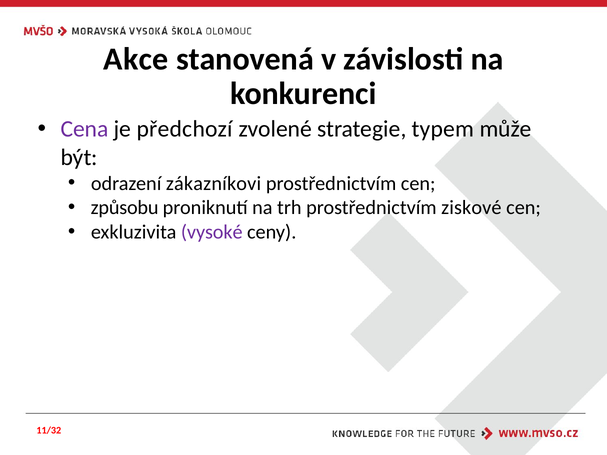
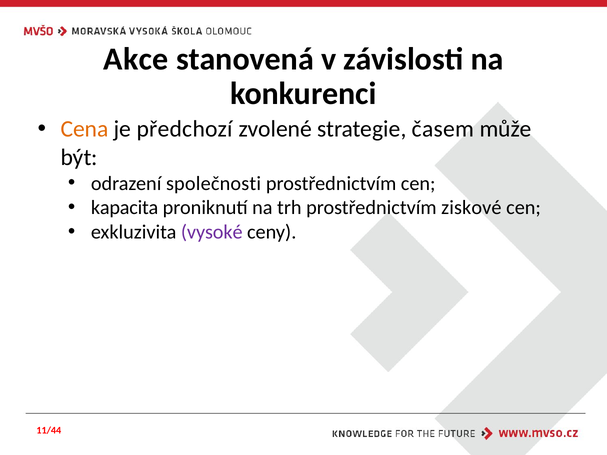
Cena colour: purple -> orange
typem: typem -> časem
zákazníkovi: zákazníkovi -> společnosti
způsobu: způsobu -> kapacita
11/32: 11/32 -> 11/44
